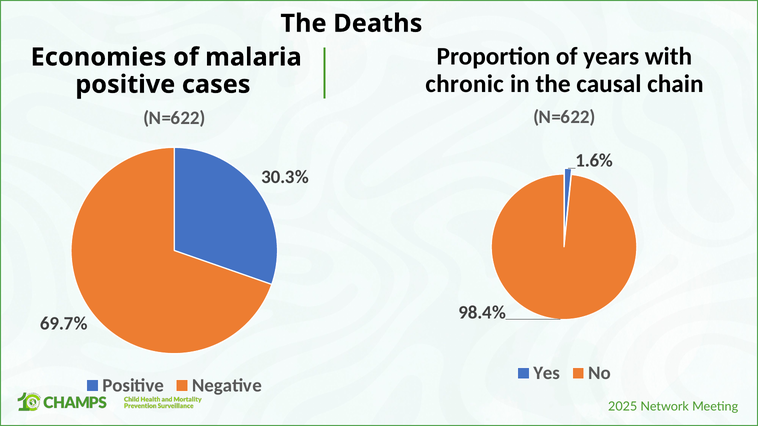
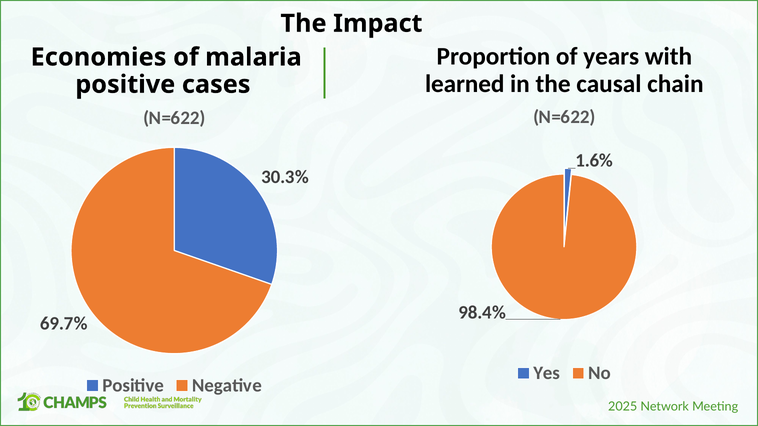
Deaths: Deaths -> Impact
chronic: chronic -> learned
